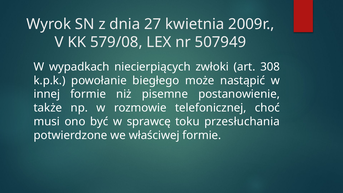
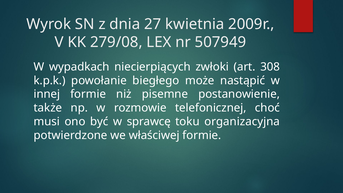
579/08: 579/08 -> 279/08
przesłuchania: przesłuchania -> organizacyjna
